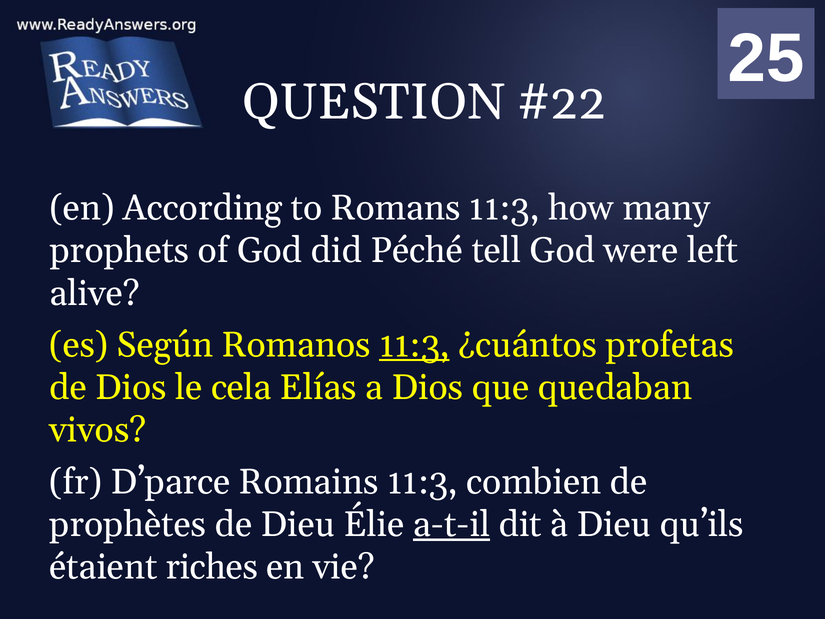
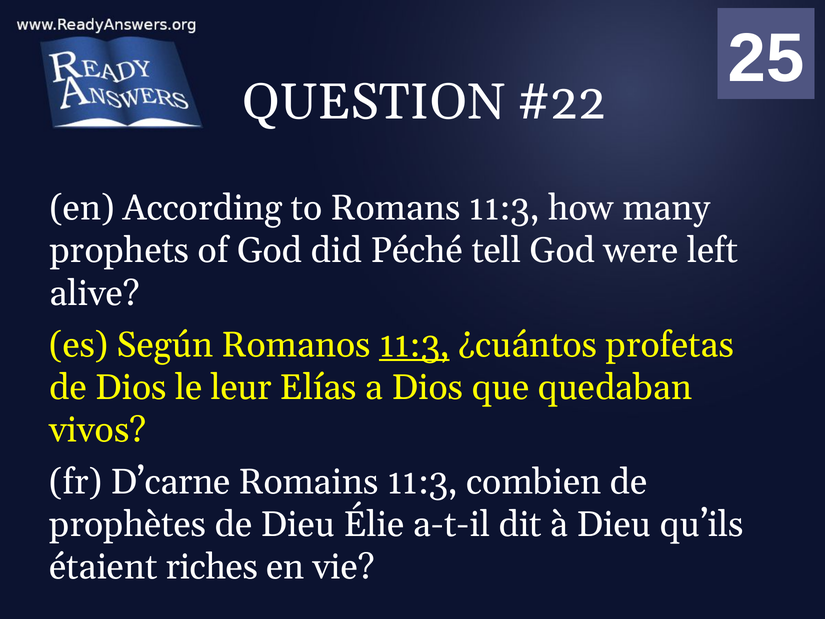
cela: cela -> leur
D’parce: D’parce -> D’carne
a-t-il underline: present -> none
